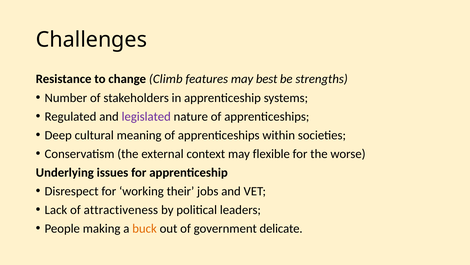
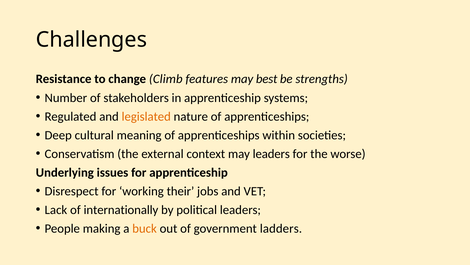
legislated colour: purple -> orange
may flexible: flexible -> leaders
attractiveness: attractiveness -> internationally
delicate: delicate -> ladders
